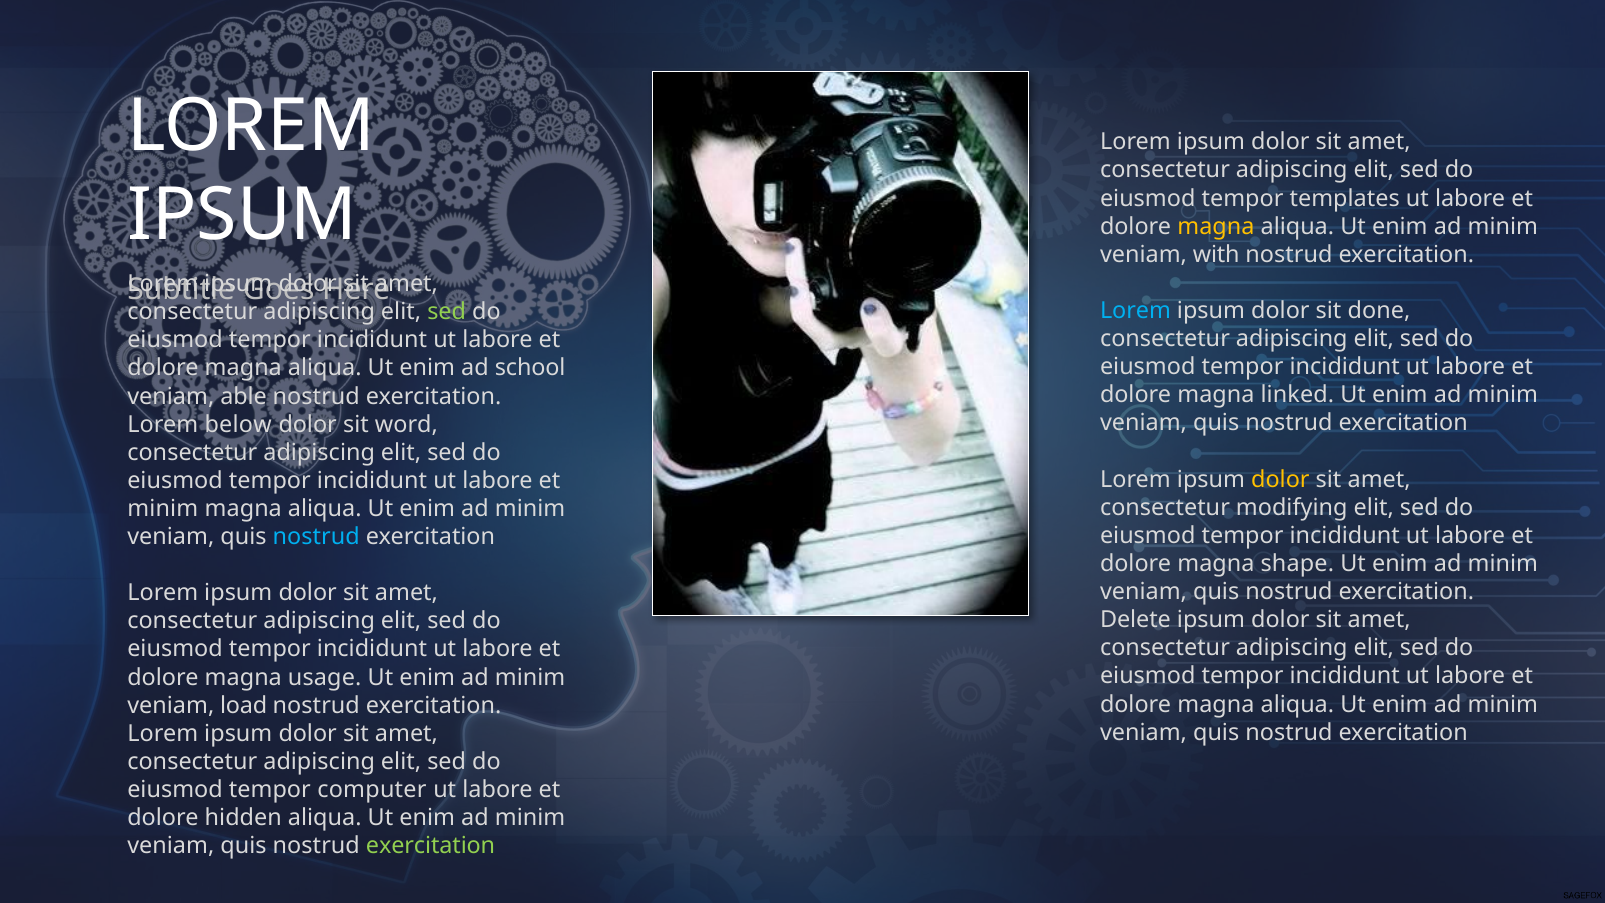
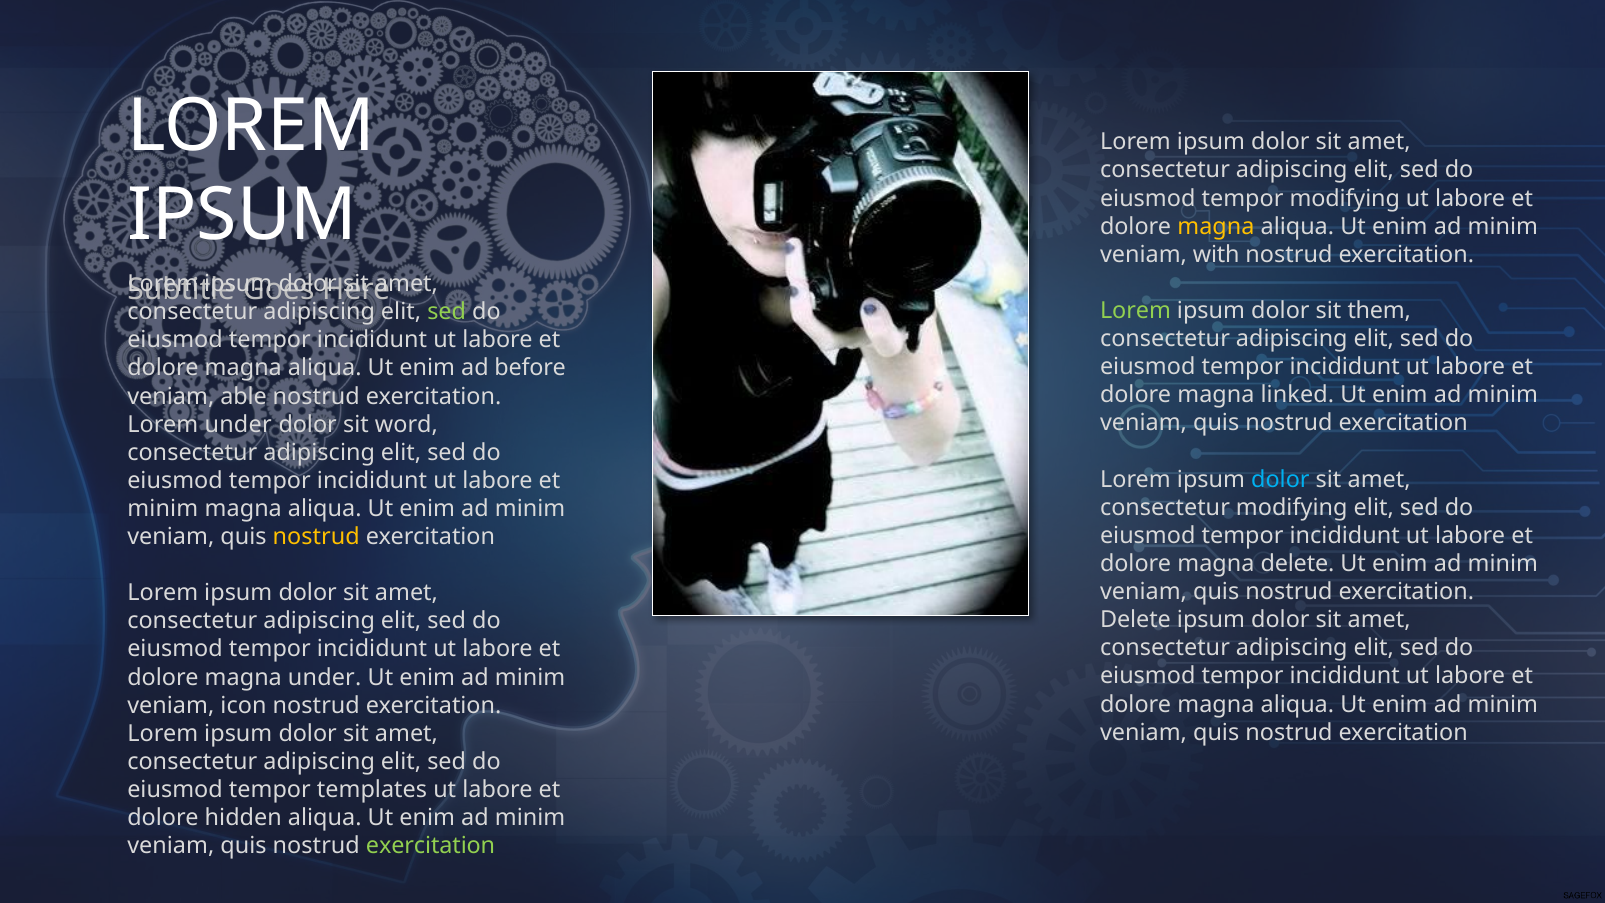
tempor templates: templates -> modifying
Lorem at (1135, 311) colour: light blue -> light green
done: done -> them
school: school -> before
Lorem below: below -> under
dolor at (1280, 479) colour: yellow -> light blue
nostrud at (316, 537) colour: light blue -> yellow
magna shape: shape -> delete
magna usage: usage -> under
load: load -> icon
computer: computer -> templates
